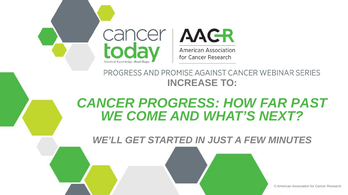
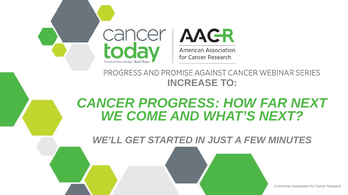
FAR PAST: PAST -> NEXT
